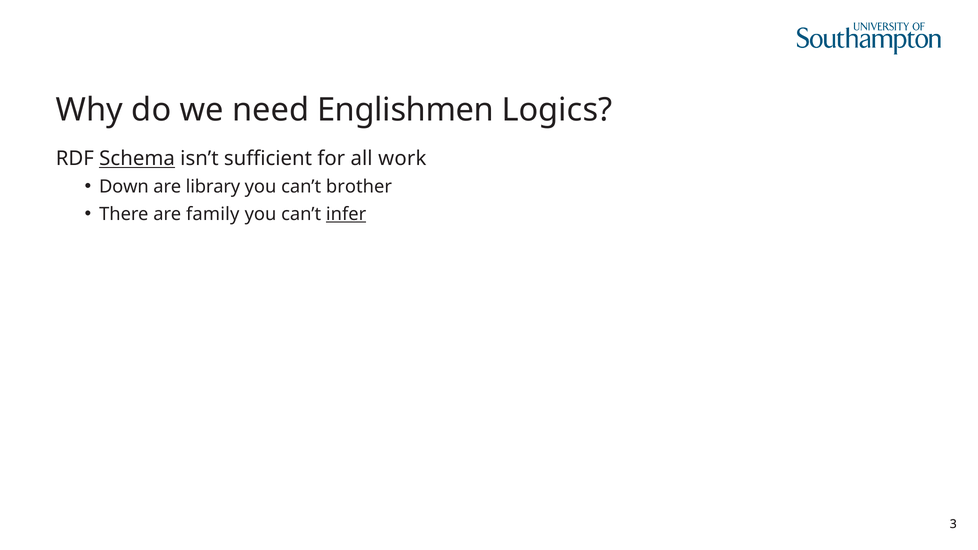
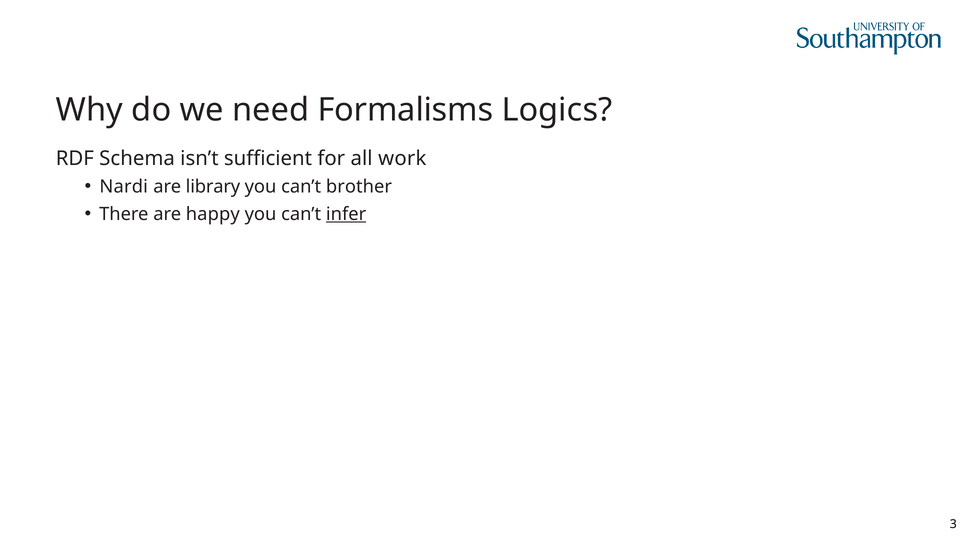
Englishmen: Englishmen -> Formalisms
Schema underline: present -> none
Down: Down -> Nardi
family: family -> happy
